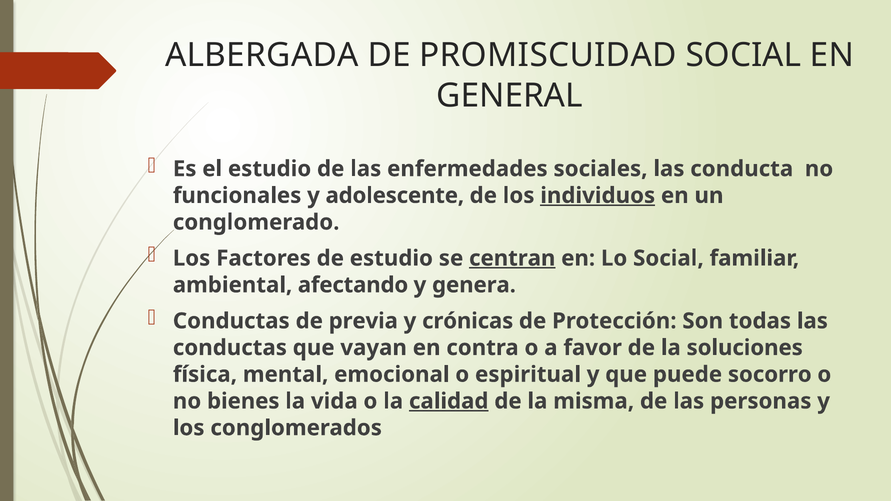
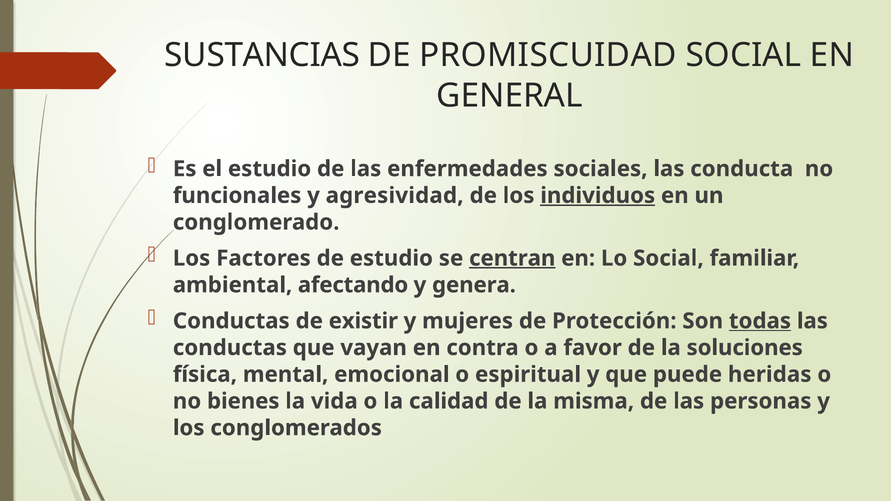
ALBERGADA: ALBERGADA -> SUSTANCIAS
adolescente: adolescente -> agresividad
previa: previa -> existir
crónicas: crónicas -> mujeres
todas underline: none -> present
socorro: socorro -> heridas
calidad underline: present -> none
